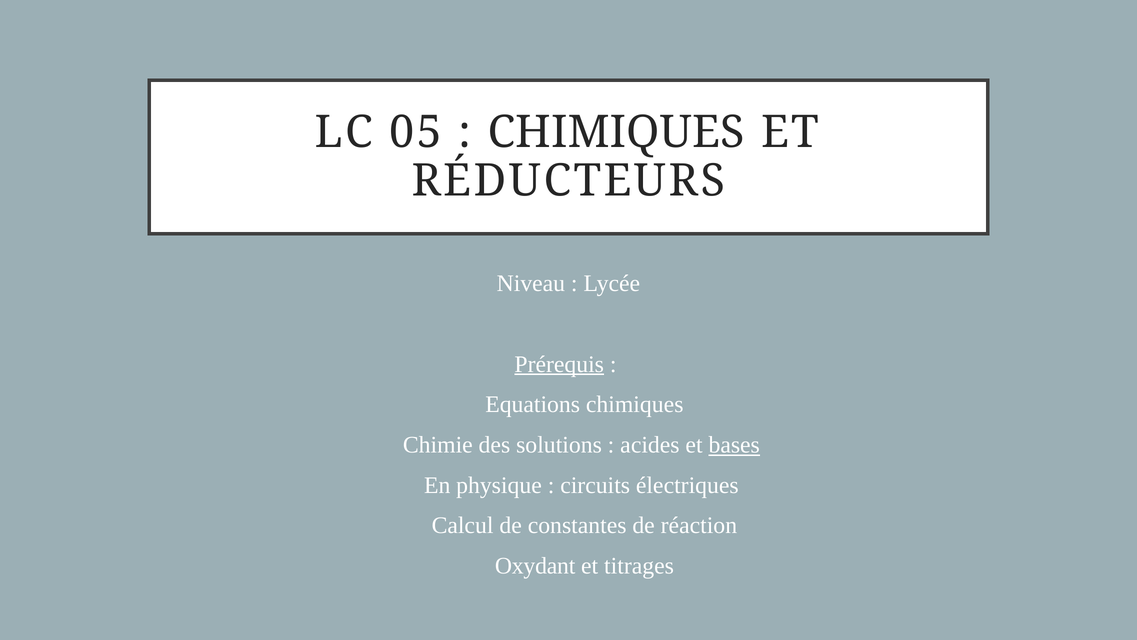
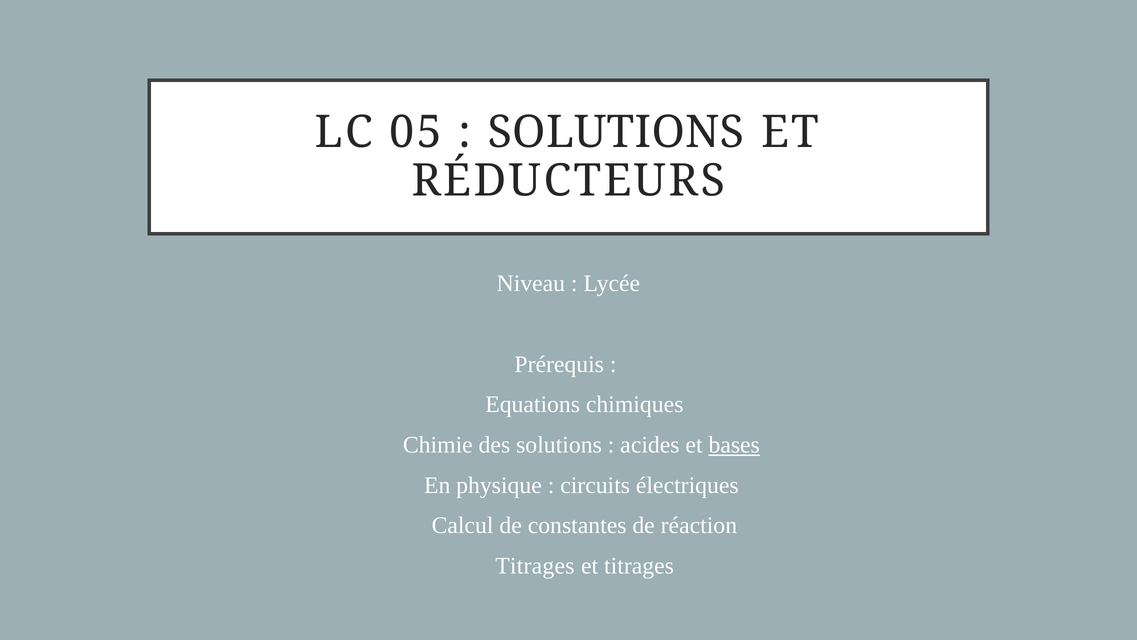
CHIMIQUES at (616, 132): CHIMIQUES -> SOLUTIONS
Prérequis underline: present -> none
Oxydant at (535, 566): Oxydant -> Titrages
